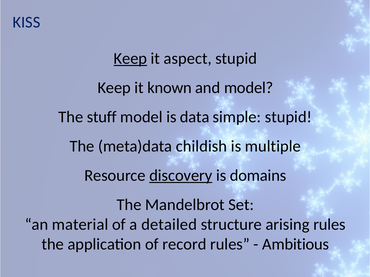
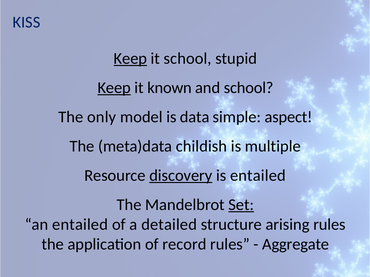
it aspect: aspect -> school
Keep at (114, 88) underline: none -> present
and model: model -> school
stuff: stuff -> only
simple stupid: stupid -> aspect
is domains: domains -> entailed
Set underline: none -> present
an material: material -> entailed
Ambitious: Ambitious -> Aggregate
